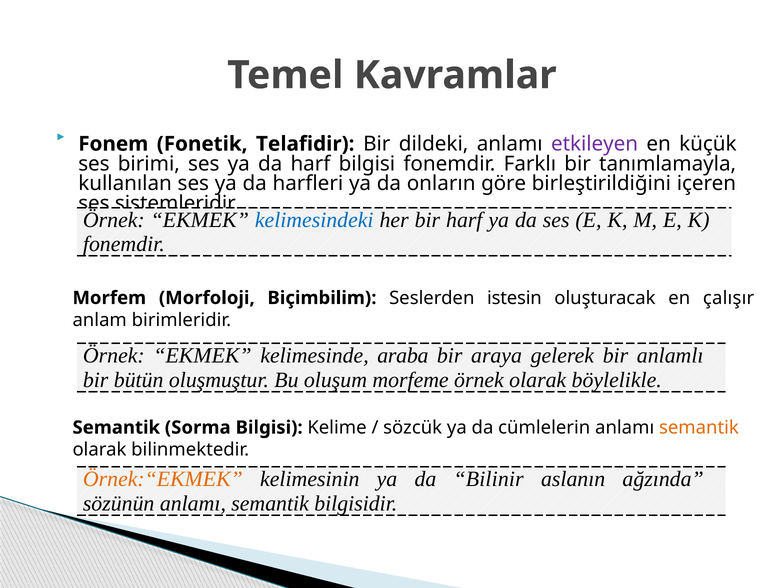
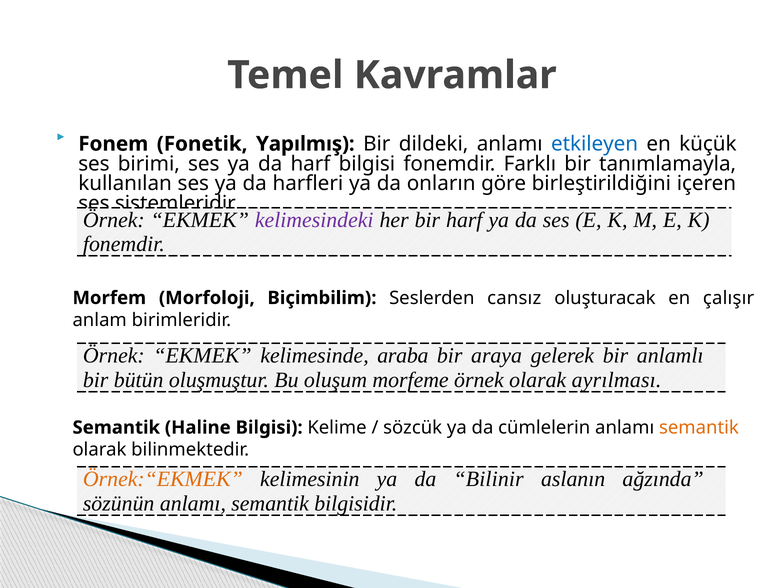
Telafidir: Telafidir -> Yapılmış
etkileyen colour: purple -> blue
kelimesindeki colour: blue -> purple
istesin: istesin -> cansız
böylelikle: böylelikle -> ayrılması
Sorma: Sorma -> Haline
